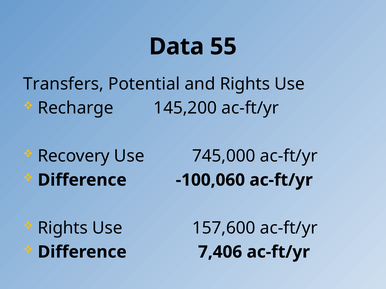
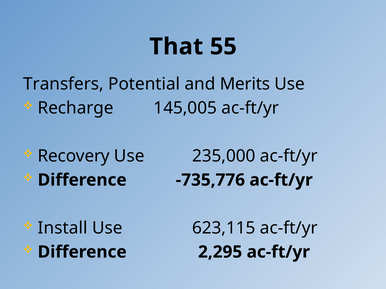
Data: Data -> That
and Rights: Rights -> Merits
145,200: 145,200 -> 145,005
745,000: 745,000 -> 235,000
-100,060: -100,060 -> -735,776
Rights at (63, 228): Rights -> Install
157,600: 157,600 -> 623,115
7,406: 7,406 -> 2,295
